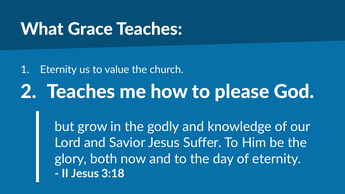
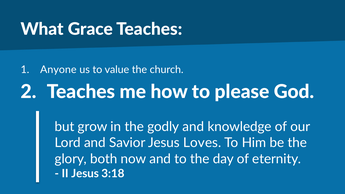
Eternity at (58, 70): Eternity -> Anyone
Suffer: Suffer -> Loves
